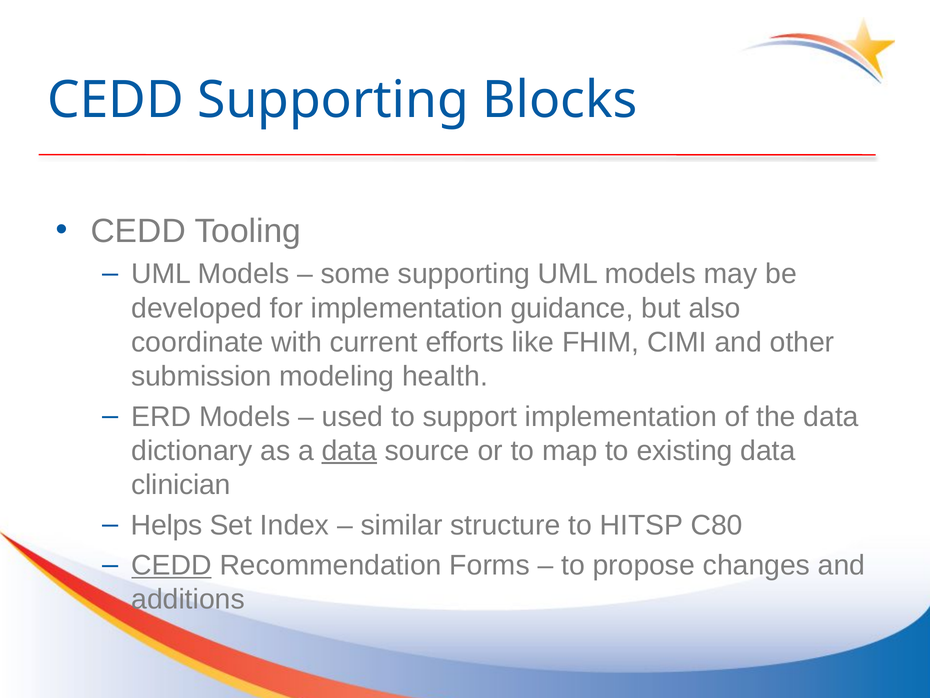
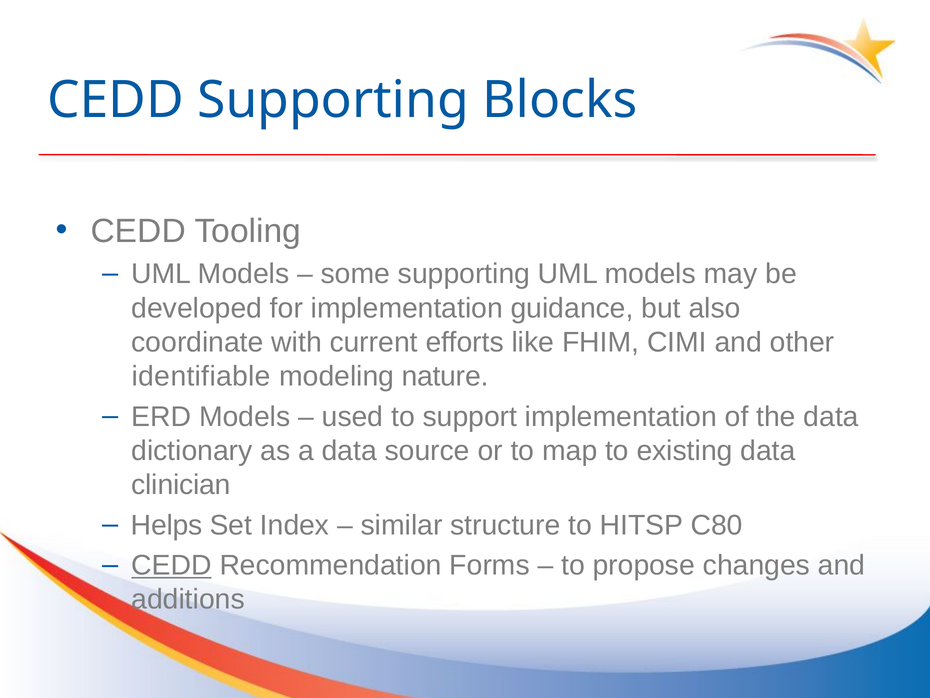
submission: submission -> identifiable
health: health -> nature
data at (349, 450) underline: present -> none
